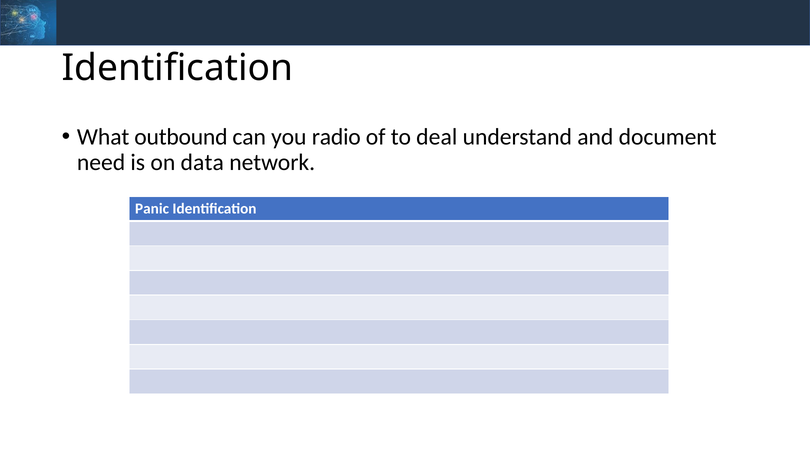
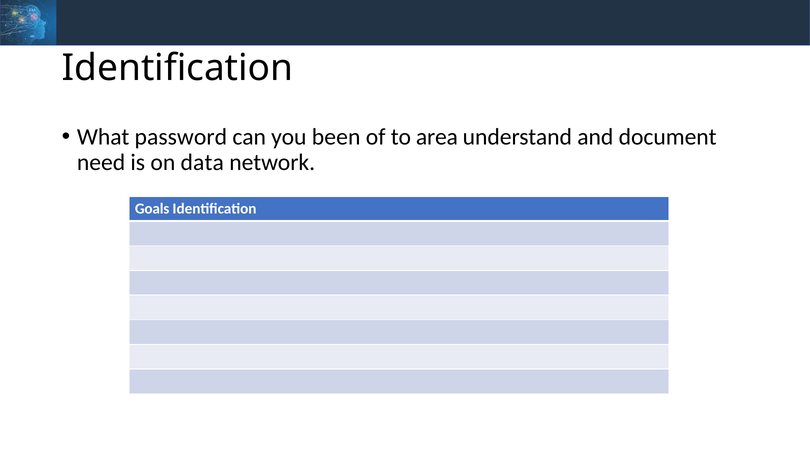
outbound: outbound -> password
radio: radio -> been
deal: deal -> area
Panic: Panic -> Goals
